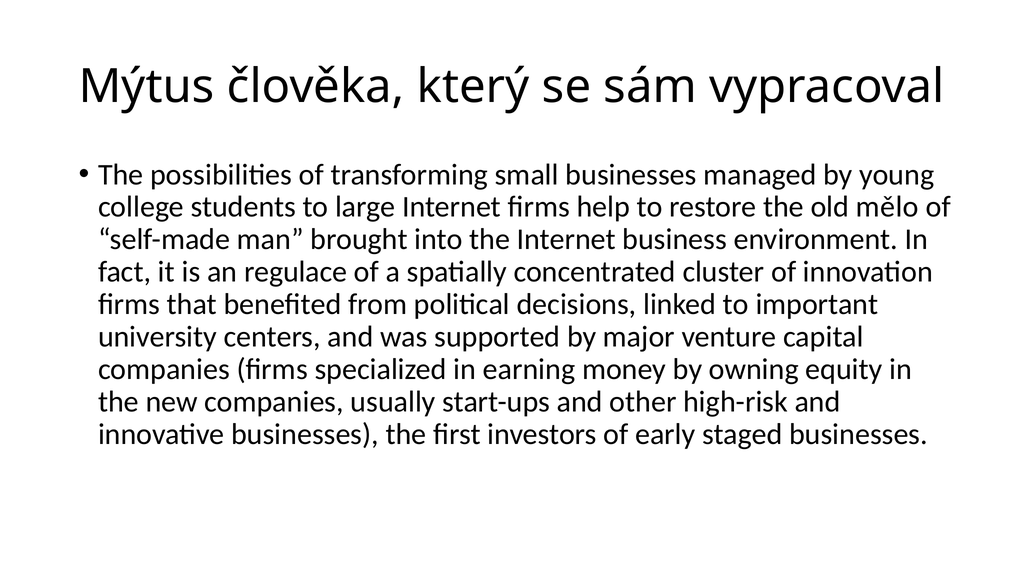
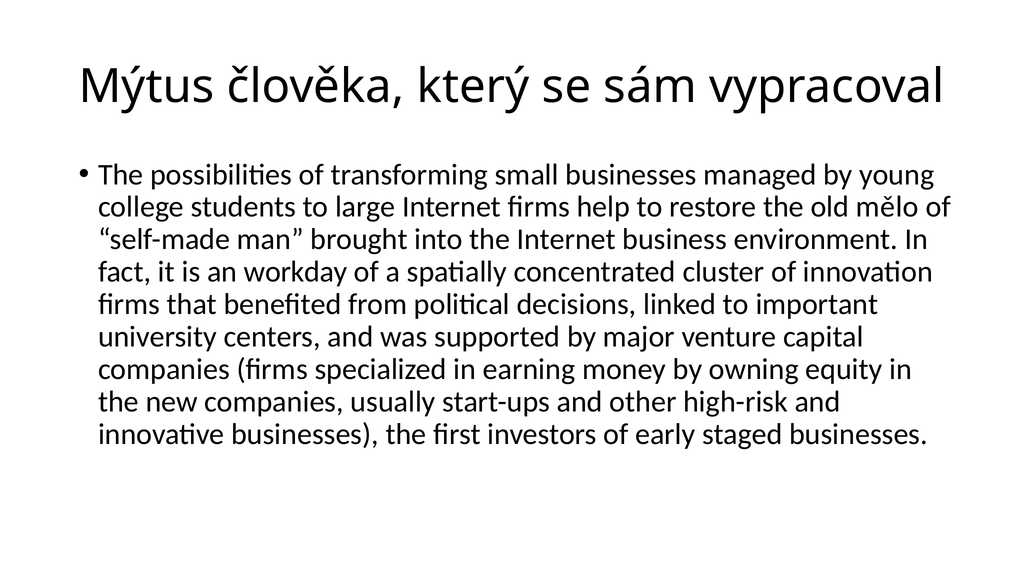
regulace: regulace -> workday
